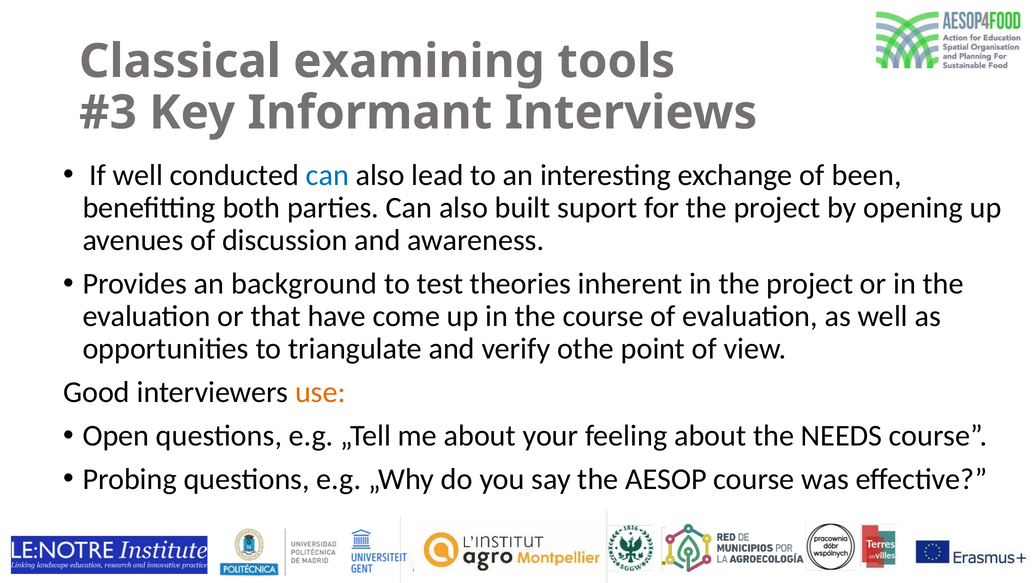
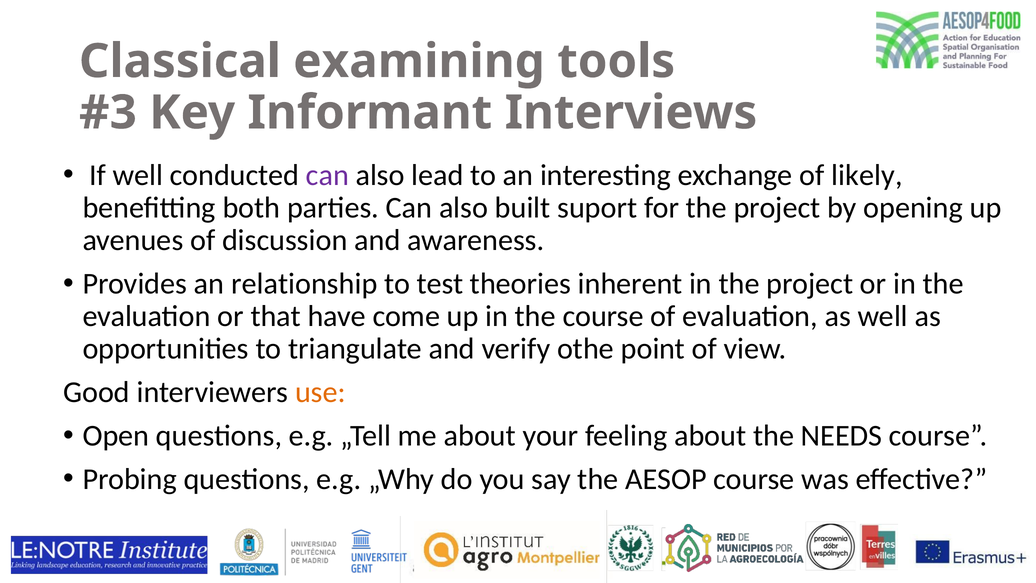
can at (327, 175) colour: blue -> purple
been: been -> likely
background: background -> relationship
